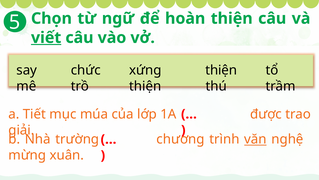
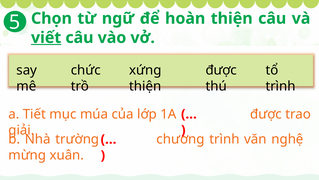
thiện at (221, 70): thiện -> được
trầm at (281, 86): trầm -> trình
văn underline: present -> none
